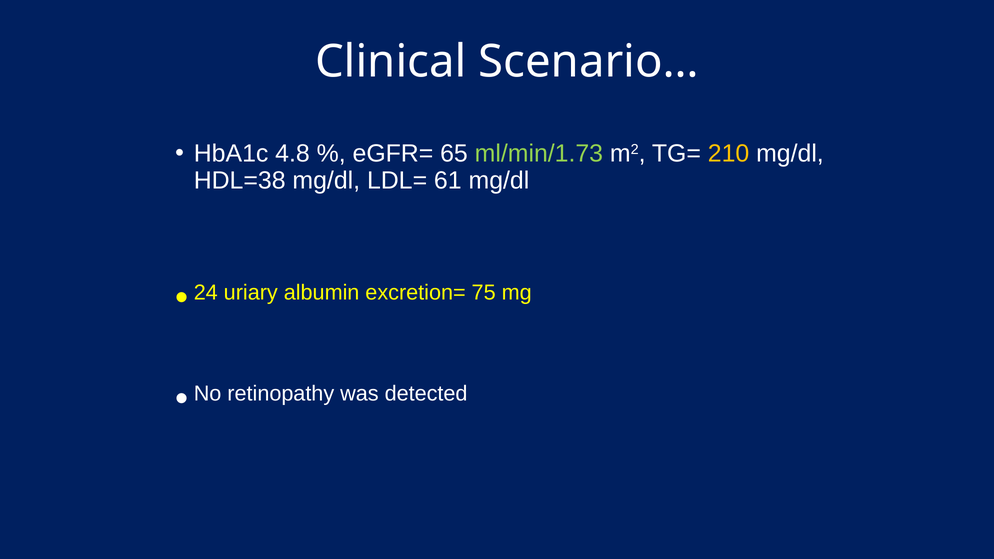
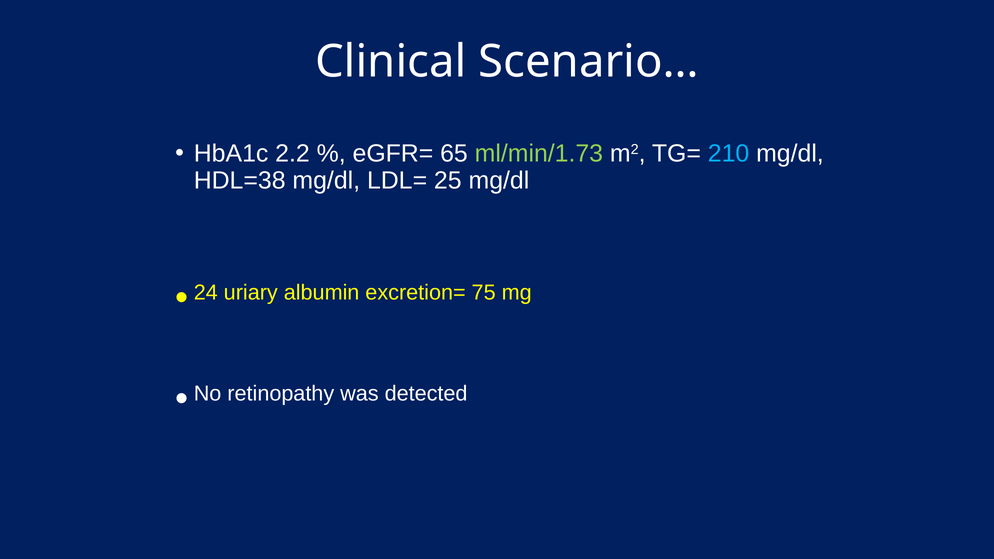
4.8: 4.8 -> 2.2
210 colour: yellow -> light blue
61: 61 -> 25
